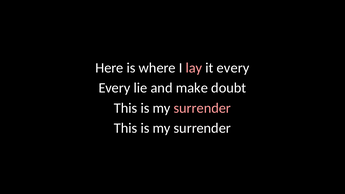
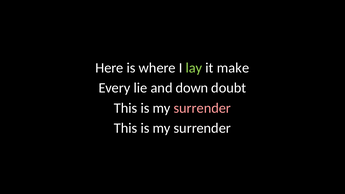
lay colour: pink -> light green
it every: every -> make
make: make -> down
